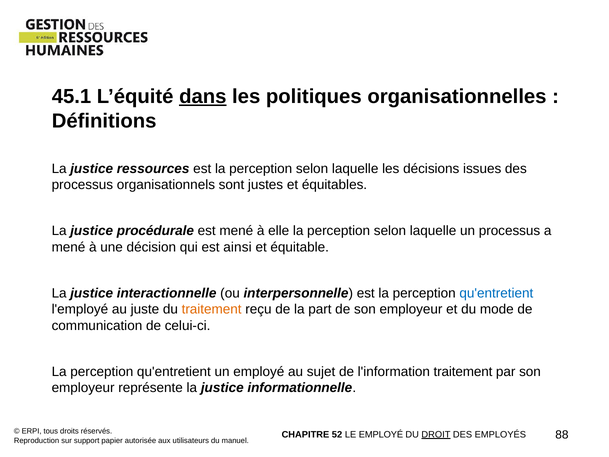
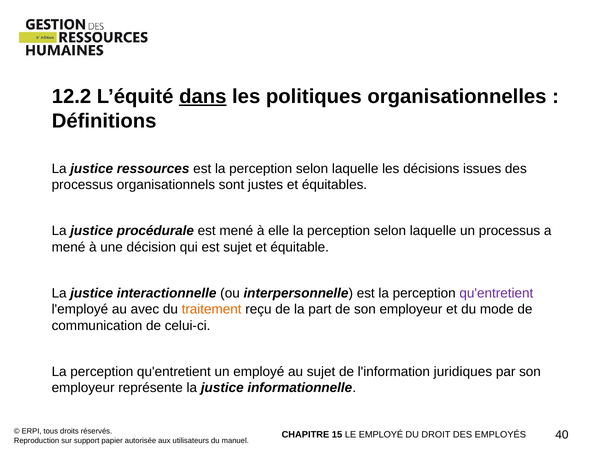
45.1: 45.1 -> 12.2
est ainsi: ainsi -> sujet
qu'entretient at (496, 293) colour: blue -> purple
juste: juste -> avec
l'information traitement: traitement -> juridiques
52: 52 -> 15
DROIT underline: present -> none
88: 88 -> 40
